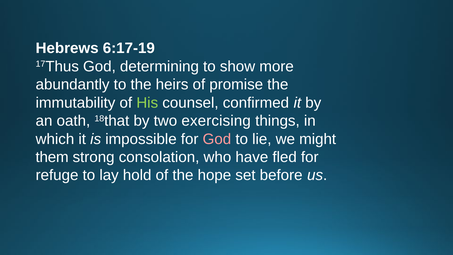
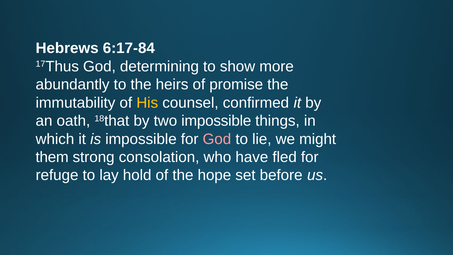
6:17-19: 6:17-19 -> 6:17-84
His colour: light green -> yellow
two exercising: exercising -> impossible
